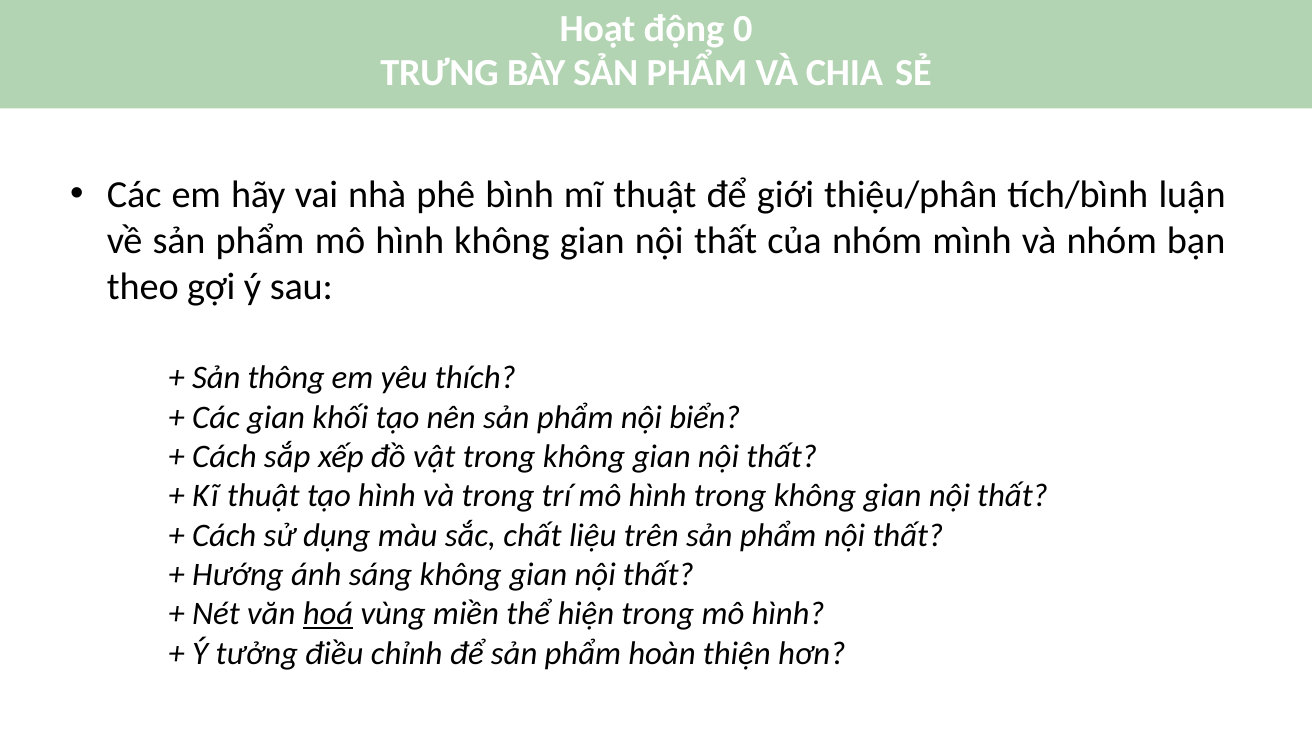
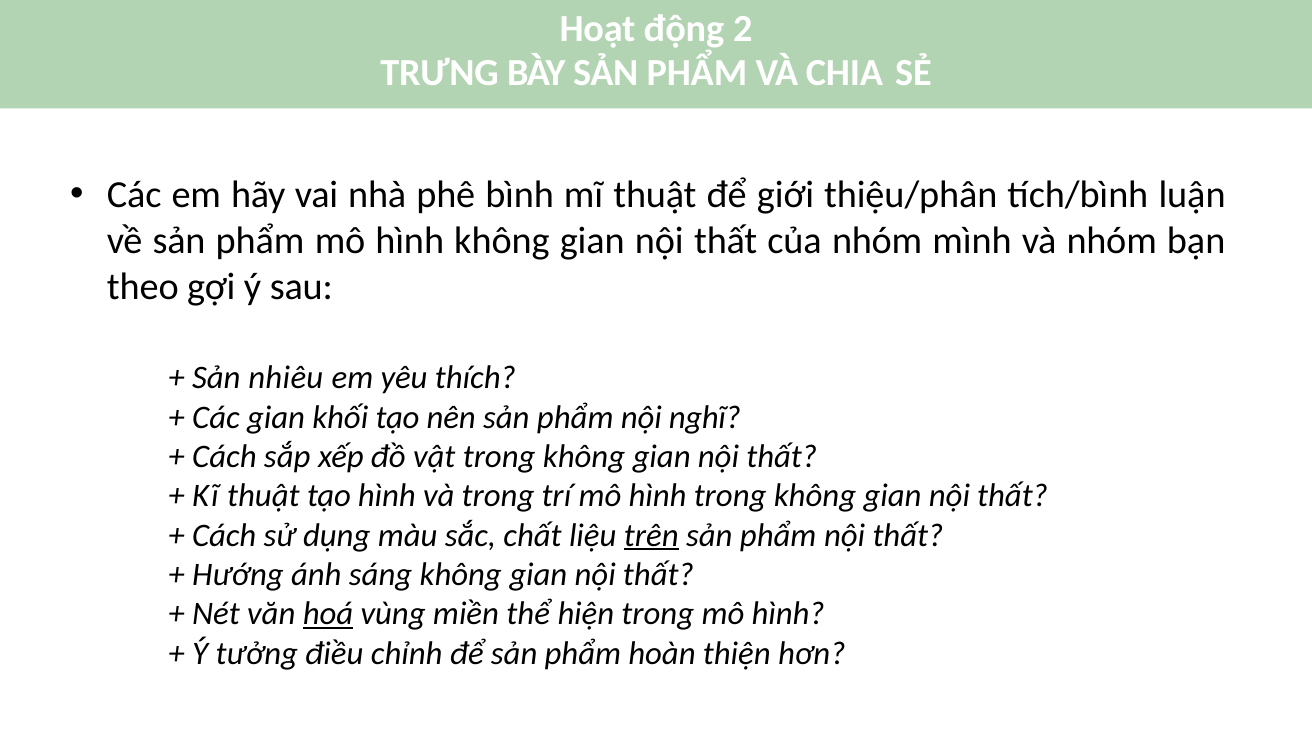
0: 0 -> 2
thông: thông -> nhiêu
biển: biển -> nghĩ
trên underline: none -> present
